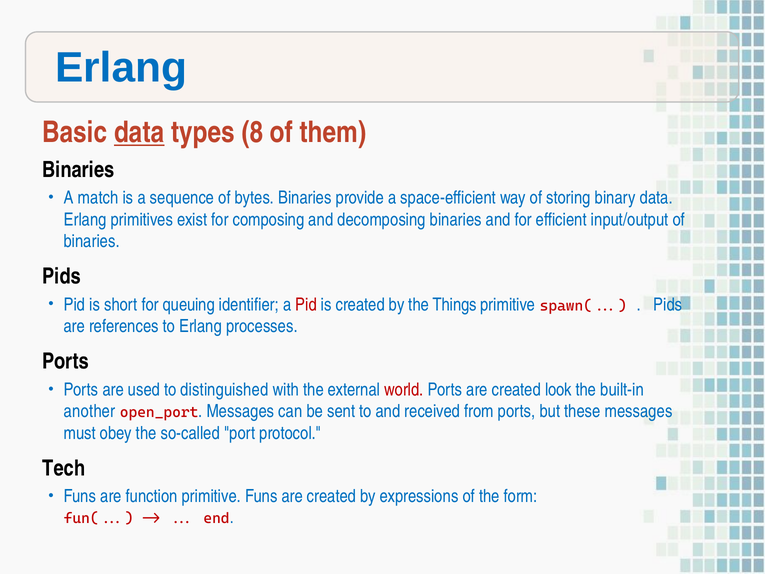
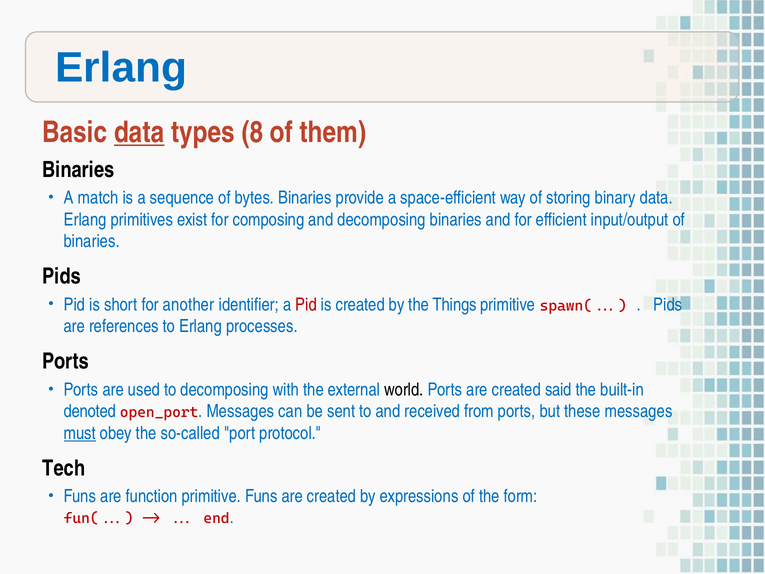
queuing: queuing -> another
to distinguished: distinguished -> decomposing
world colour: red -> black
look: look -> said
another: another -> denoted
must underline: none -> present
